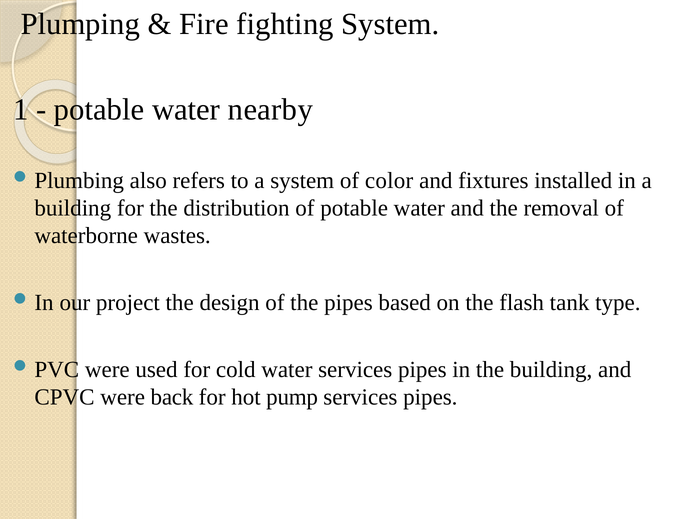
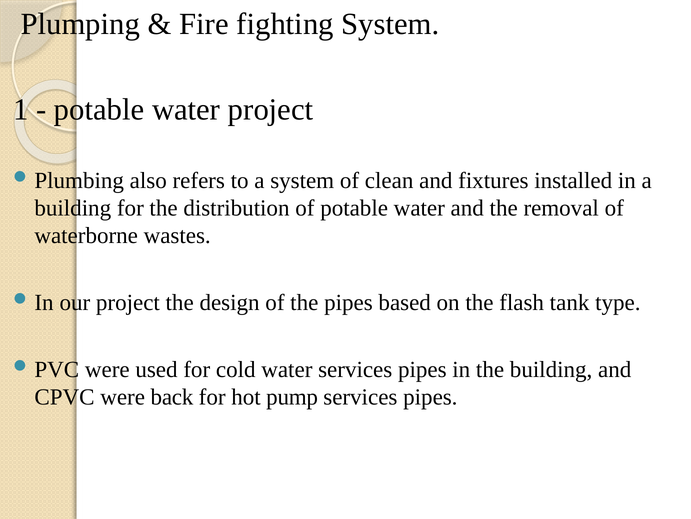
water nearby: nearby -> project
color: color -> clean
